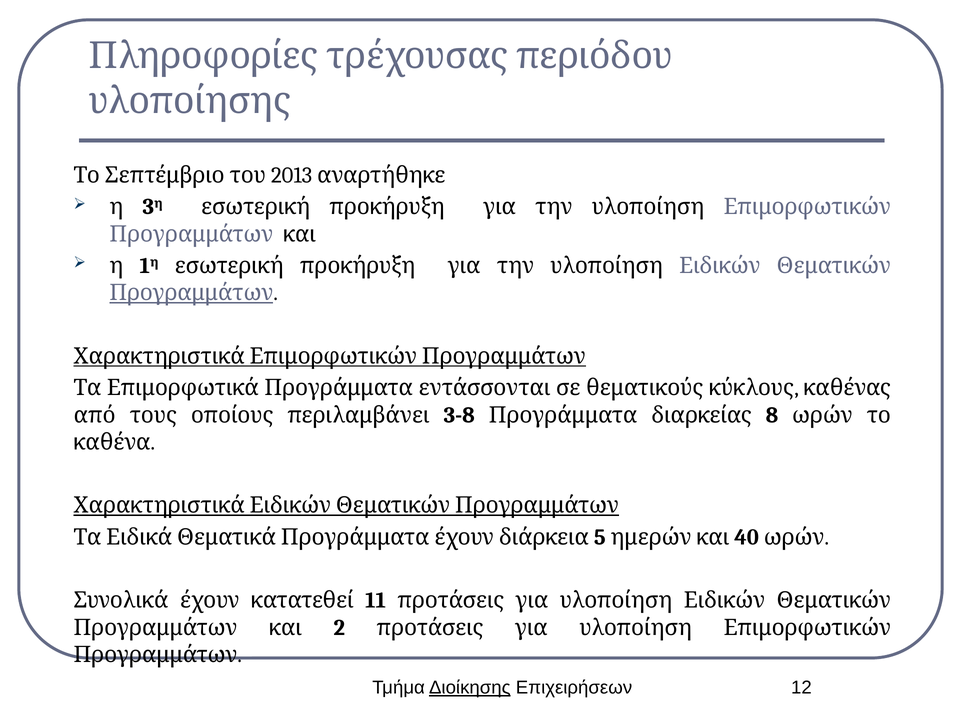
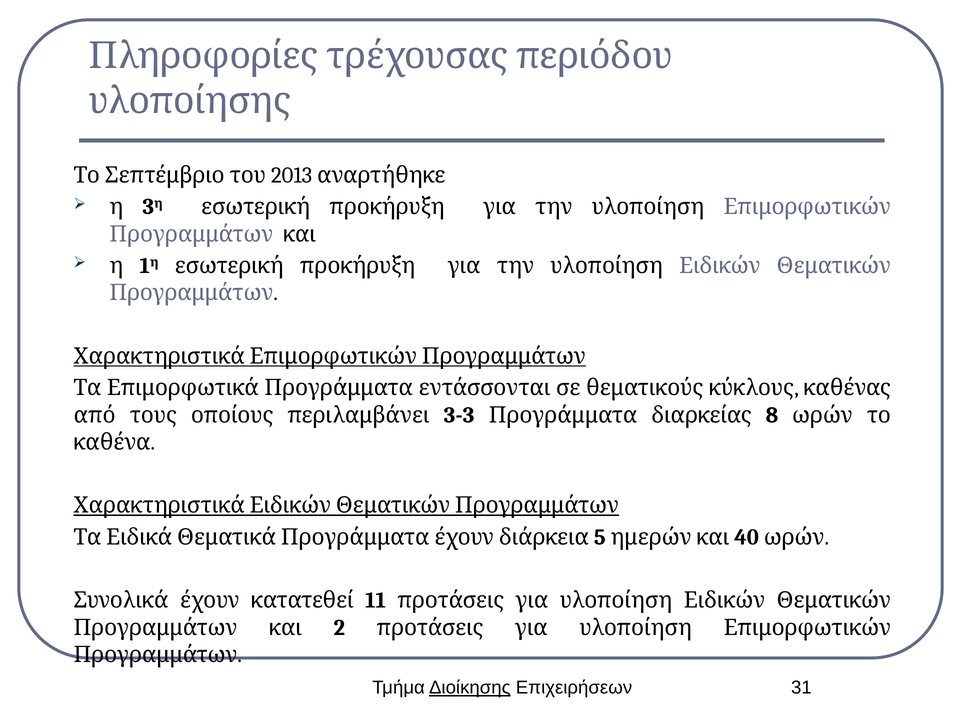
Προγραμμάτων at (191, 293) underline: present -> none
3-8: 3-8 -> 3-3
12: 12 -> 31
